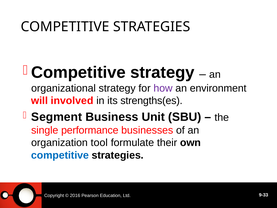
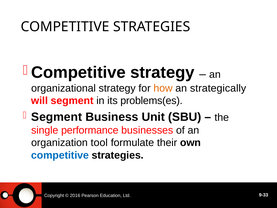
how colour: purple -> orange
environment: environment -> strategically
will involved: involved -> segment
strengths(es: strengths(es -> problems(es
